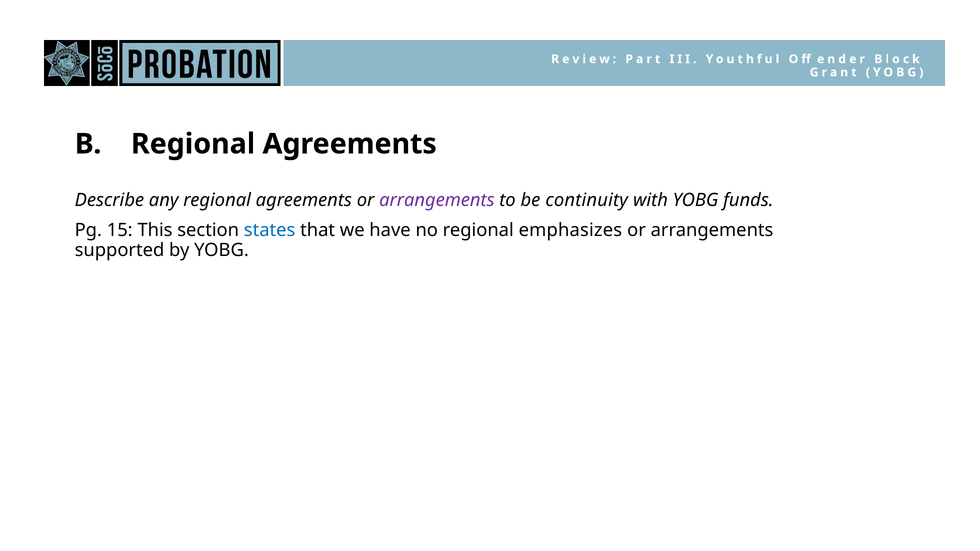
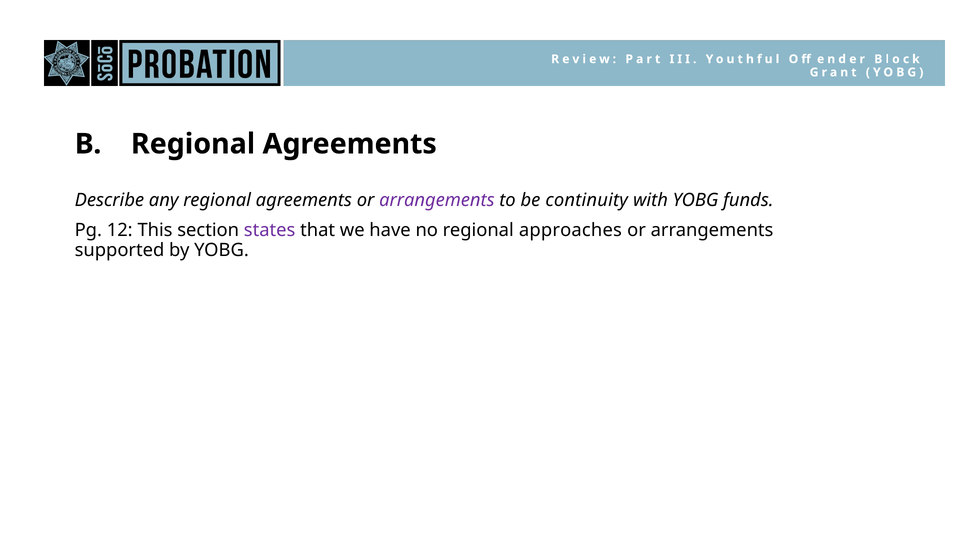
15: 15 -> 12
states colour: blue -> purple
emphasizes: emphasizes -> approaches
